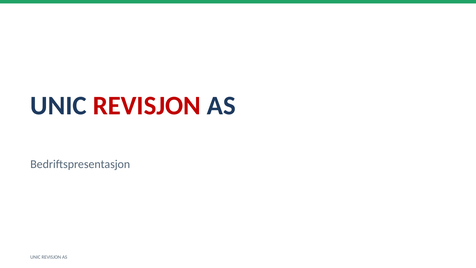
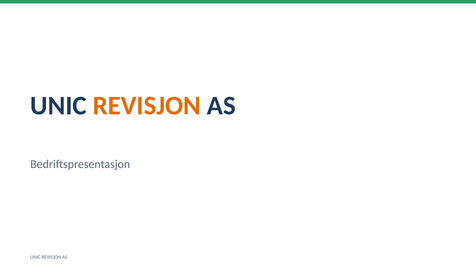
REVISJON at (147, 106) colour: red -> orange
